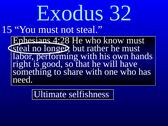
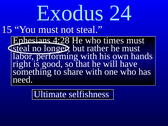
32: 32 -> 24
know: know -> times
